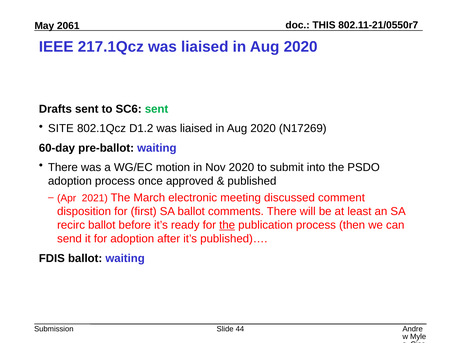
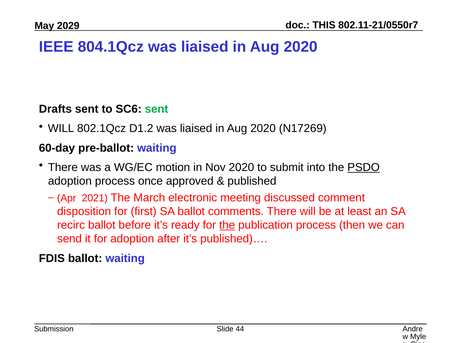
2061: 2061 -> 2029
217.1Qcz: 217.1Qcz -> 804.1Qcz
SITE at (61, 128): SITE -> WILL
PSDO underline: none -> present
